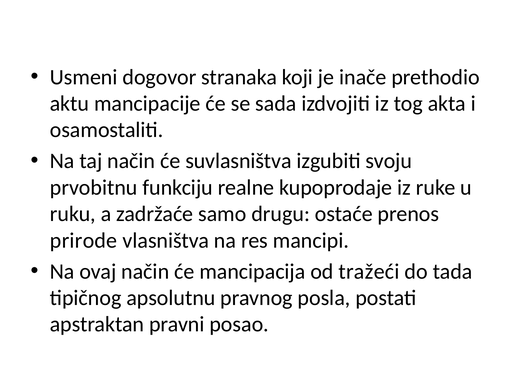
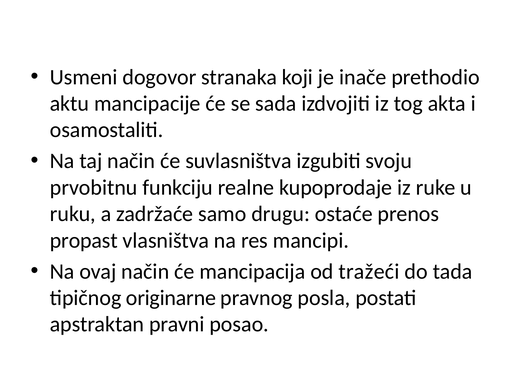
prirode: prirode -> propast
apsolutnu: apsolutnu -> originarne
